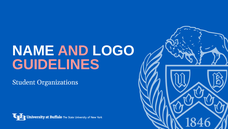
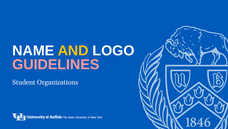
AND colour: pink -> yellow
